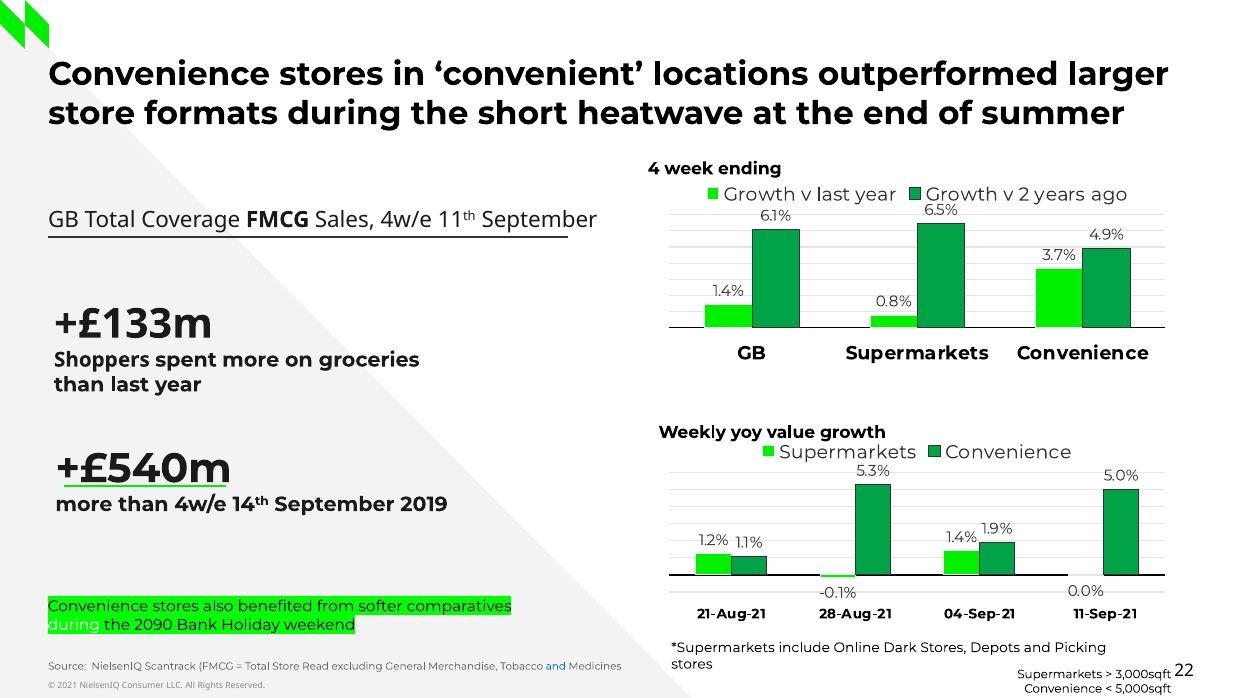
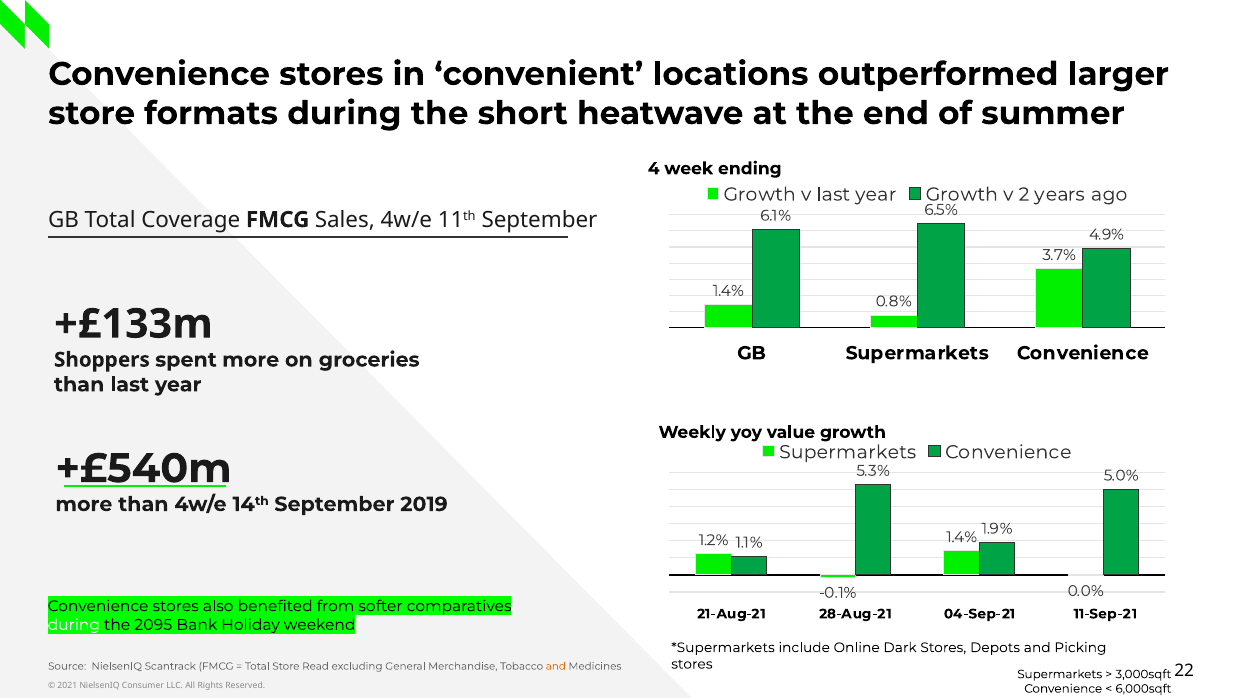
2090: 2090 -> 2095
and at (556, 667) colour: blue -> orange
5,000sqft: 5,000sqft -> 6,000sqft
